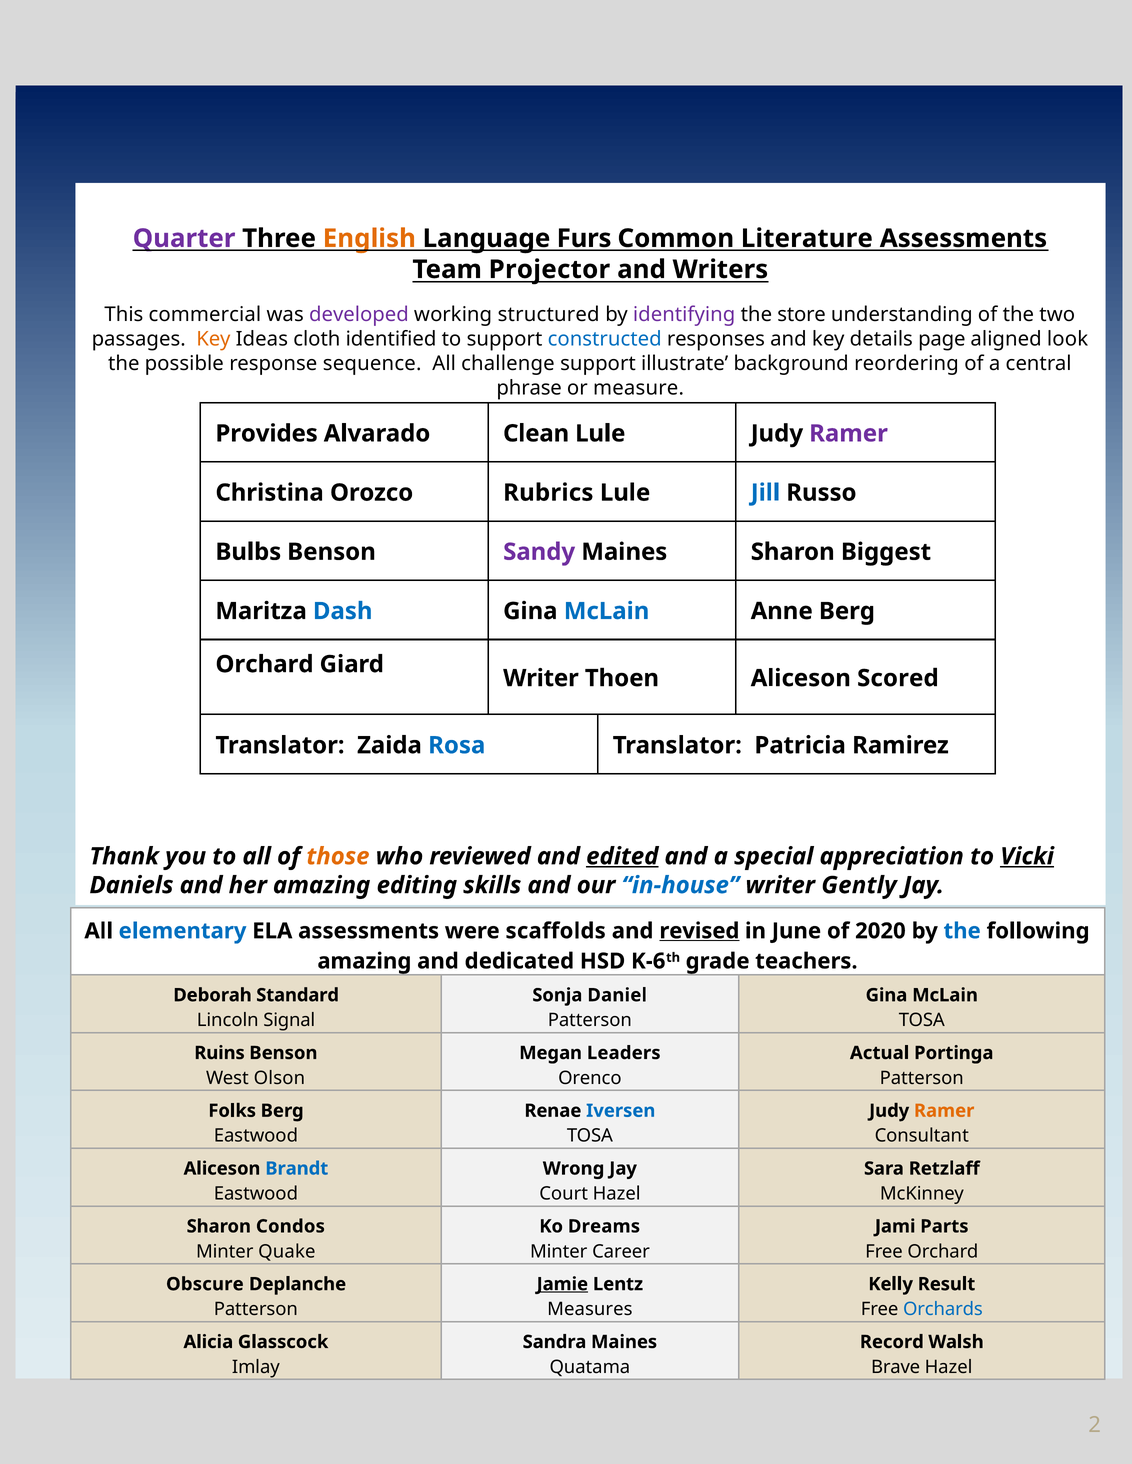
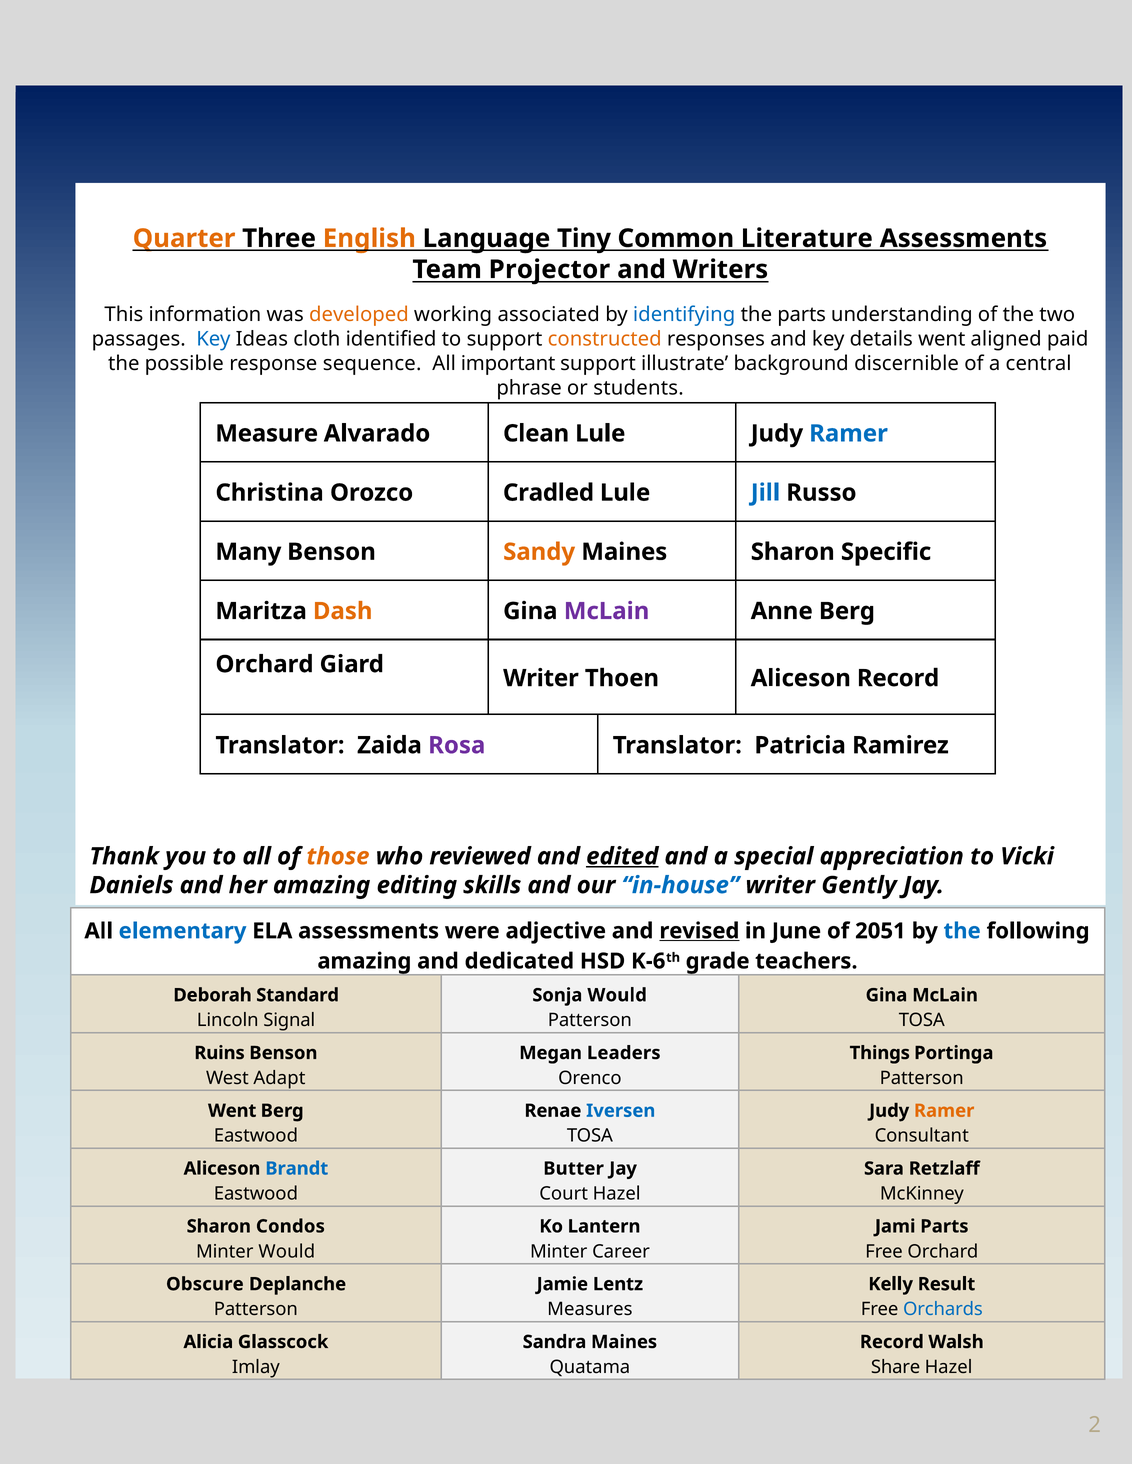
Quarter colour: purple -> orange
Furs: Furs -> Tiny
commercial: commercial -> information
developed colour: purple -> orange
structured: structured -> associated
identifying colour: purple -> blue
the store: store -> parts
Key at (213, 339) colour: orange -> blue
constructed colour: blue -> orange
details page: page -> went
look: look -> paid
challenge: challenge -> important
reordering: reordering -> discernible
measure: measure -> students
Provides: Provides -> Measure
Ramer at (848, 434) colour: purple -> blue
Rubrics: Rubrics -> Cradled
Bulbs: Bulbs -> Many
Sandy colour: purple -> orange
Biggest: Biggest -> Specific
Dash colour: blue -> orange
McLain at (607, 612) colour: blue -> purple
Aliceson Scored: Scored -> Record
Rosa colour: blue -> purple
Vicki underline: present -> none
scaffolds: scaffolds -> adjective
2020: 2020 -> 2051
Sonja Daniel: Daniel -> Would
Actual: Actual -> Things
Olson: Olson -> Adapt
Folks at (232, 1111): Folks -> Went
Wrong: Wrong -> Butter
Dreams: Dreams -> Lantern
Minter Quake: Quake -> Would
Jamie underline: present -> none
Brave: Brave -> Share
